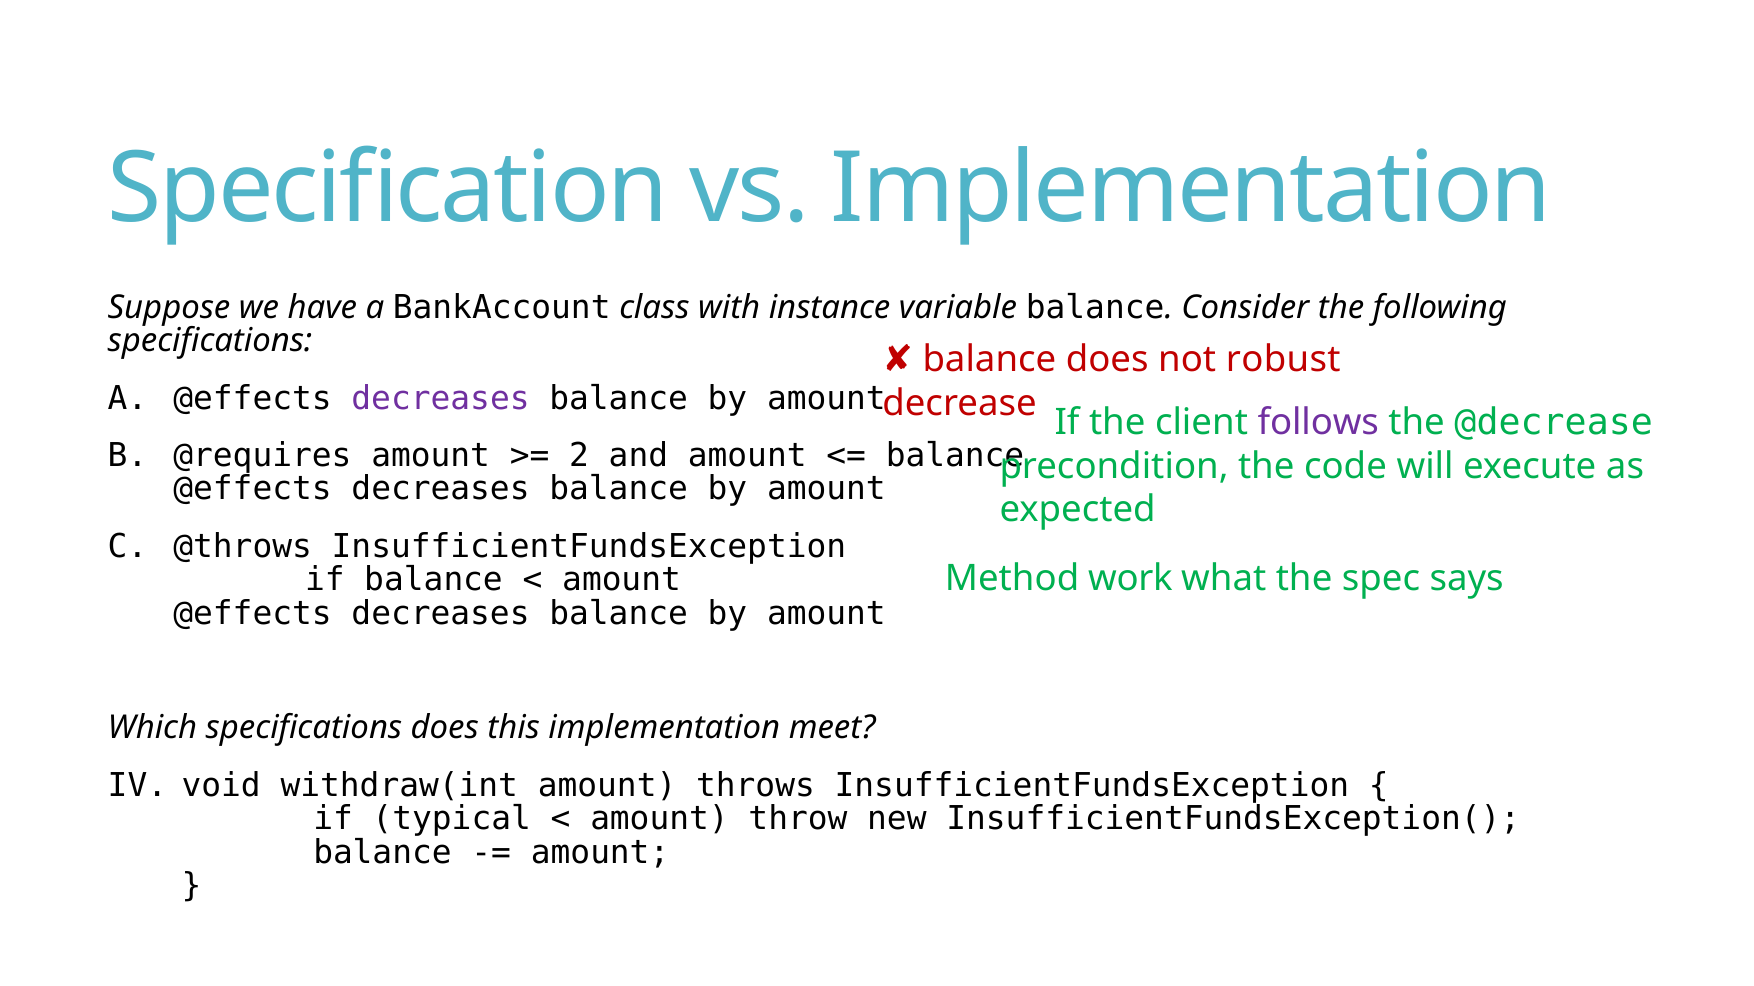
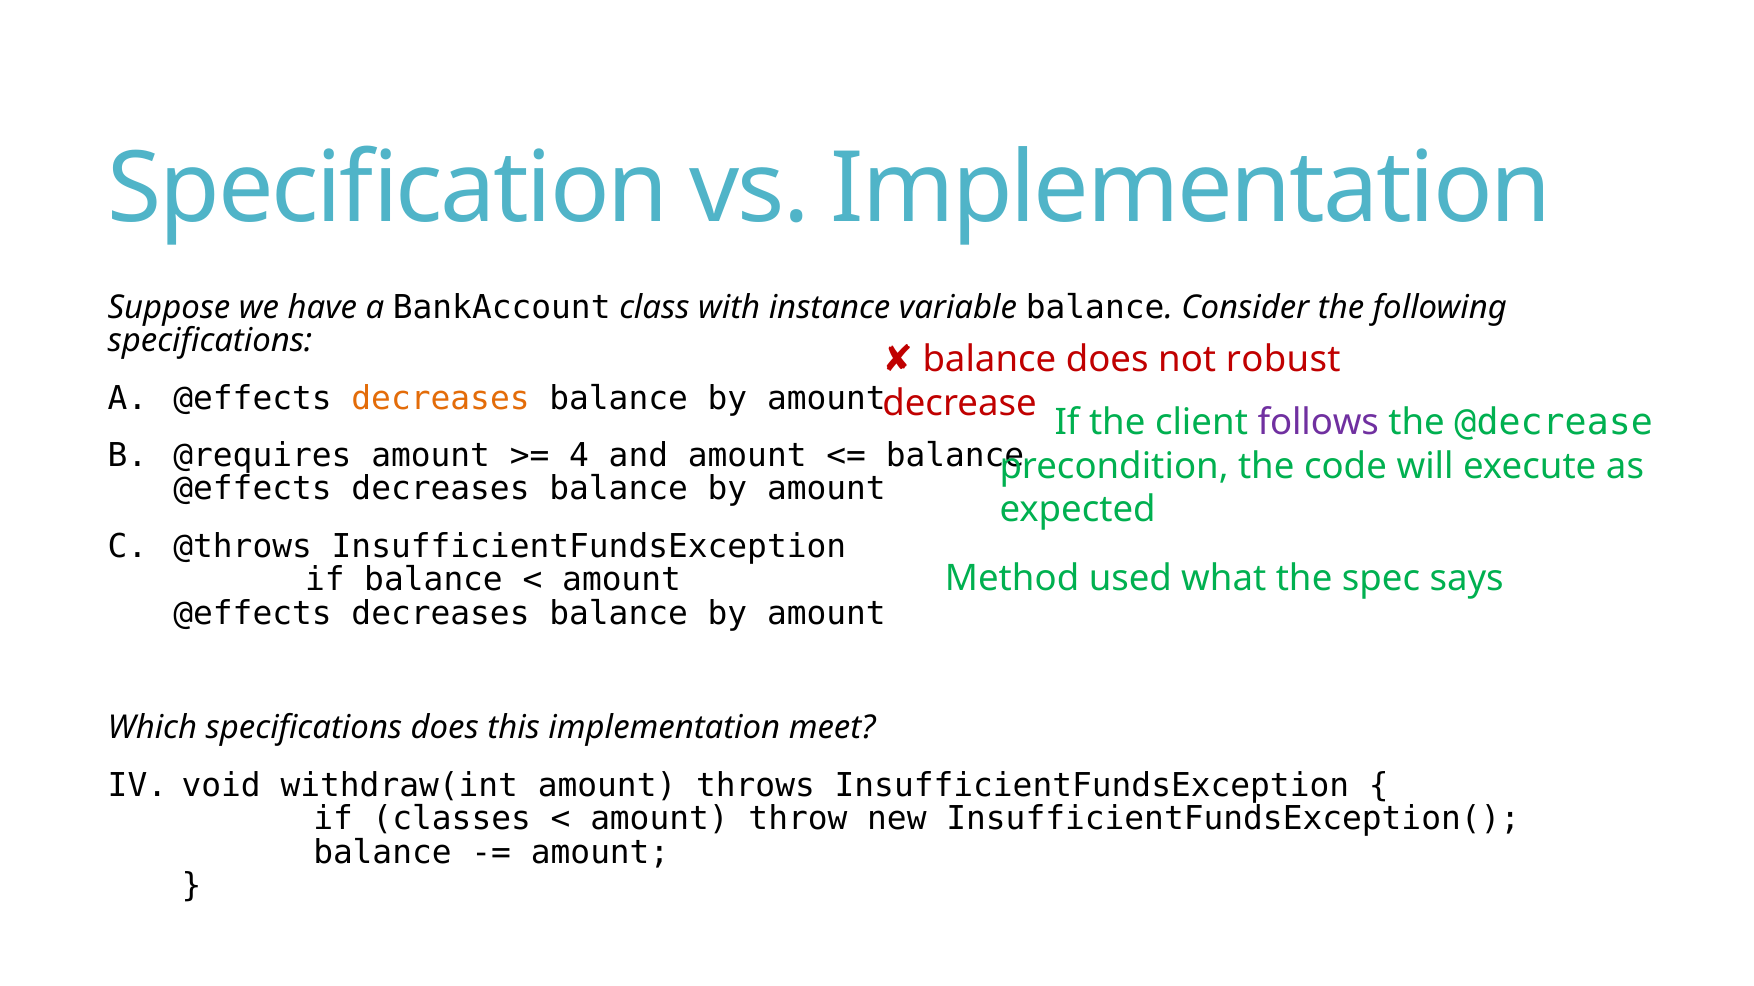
decreases at (441, 398) colour: purple -> orange
2: 2 -> 4
work: work -> used
typical: typical -> classes
